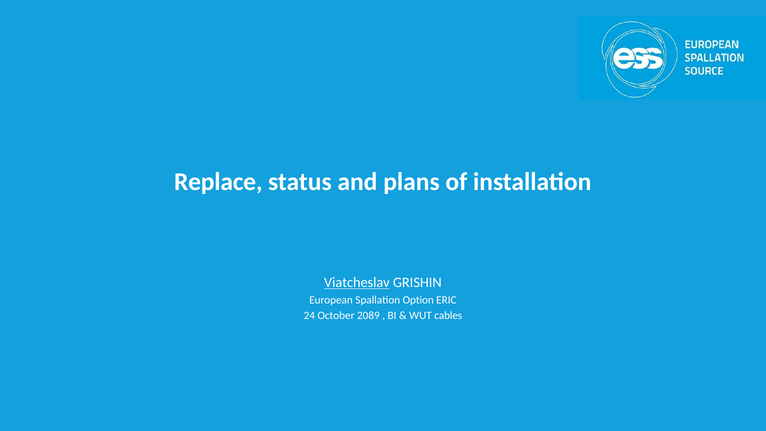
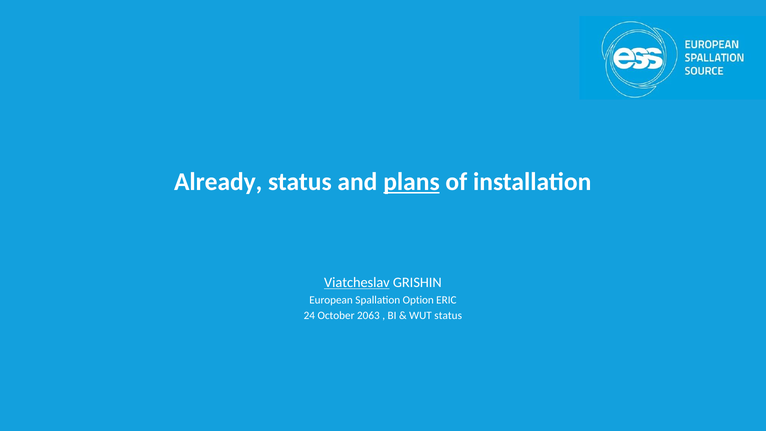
Replace: Replace -> Already
plans underline: none -> present
2089: 2089 -> 2063
WUT cables: cables -> status
